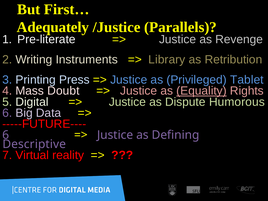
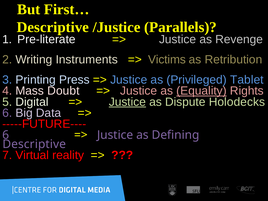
Adequately at (53, 27): Adequately -> Descriptive
Library: Library -> Victims
Justice at (127, 102) underline: none -> present
Humorous: Humorous -> Holodecks
